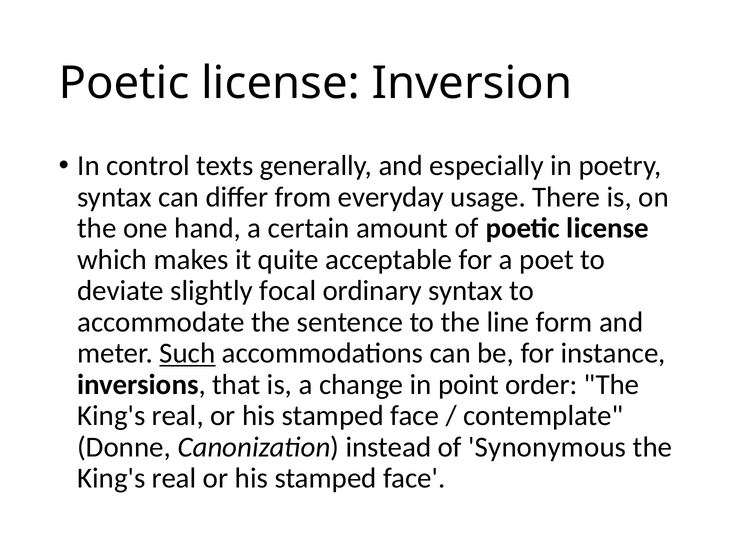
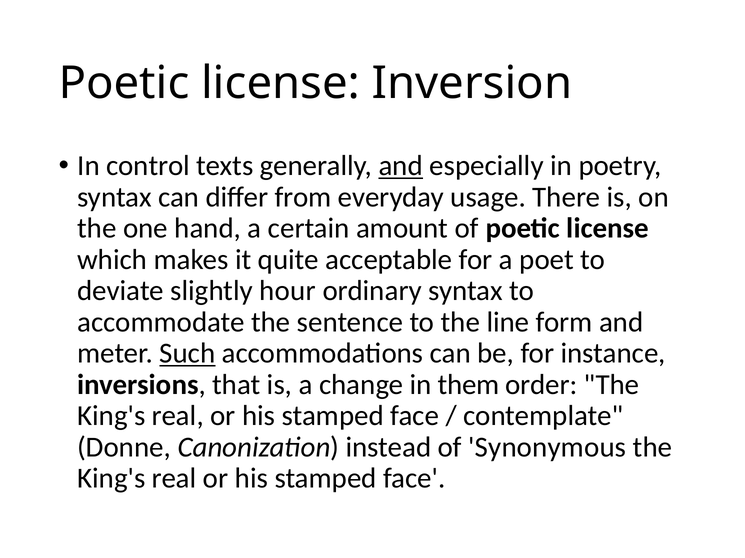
and at (401, 166) underline: none -> present
focal: focal -> hour
point: point -> them
